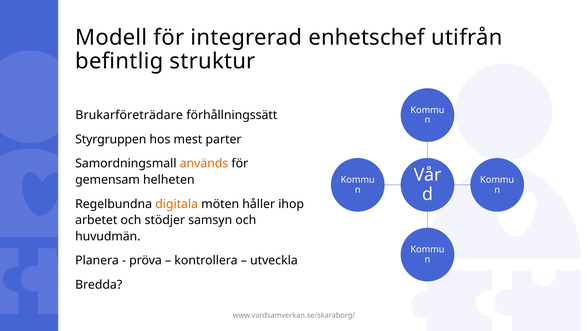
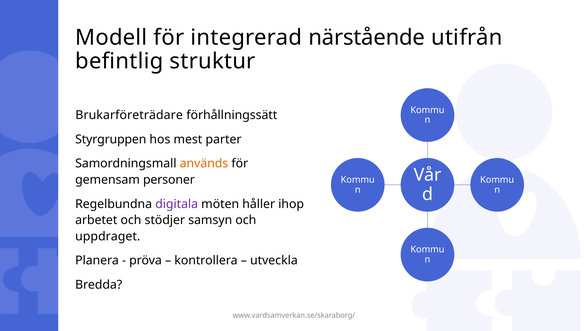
enhetschef: enhetschef -> närstående
helheten: helheten -> personer
digitala colour: orange -> purple
huvudmän: huvudmän -> uppdraget
